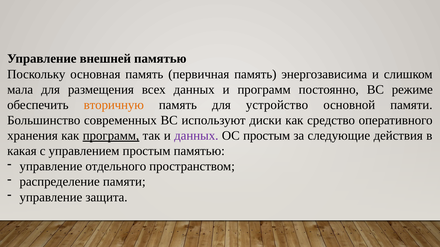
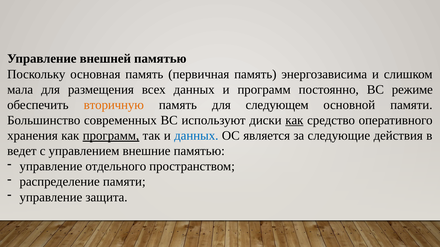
устройство: устройство -> следующем
как at (294, 121) underline: none -> present
данных at (196, 136) colour: purple -> blue
ОС простым: простым -> является
какая: какая -> ведет
управлением простым: простым -> внешние
